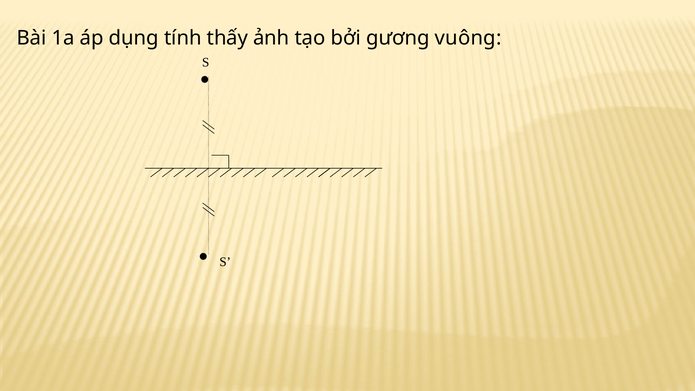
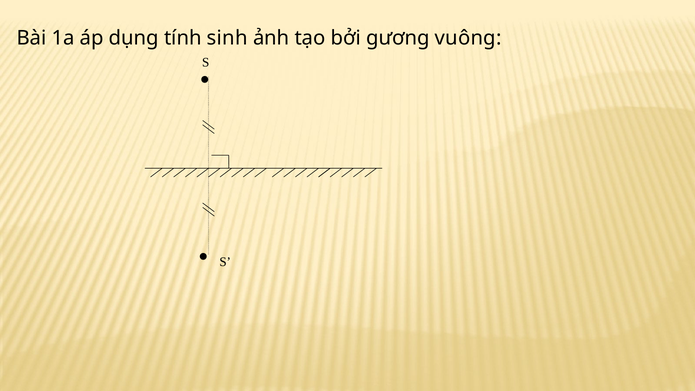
thấy: thấy -> sinh
